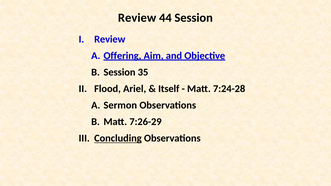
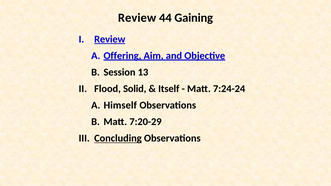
44 Session: Session -> Gaining
Review at (110, 39) underline: none -> present
35: 35 -> 13
Ariel: Ariel -> Solid
7:24-28: 7:24-28 -> 7:24-24
Sermon: Sermon -> Himself
7:26-29: 7:26-29 -> 7:20-29
